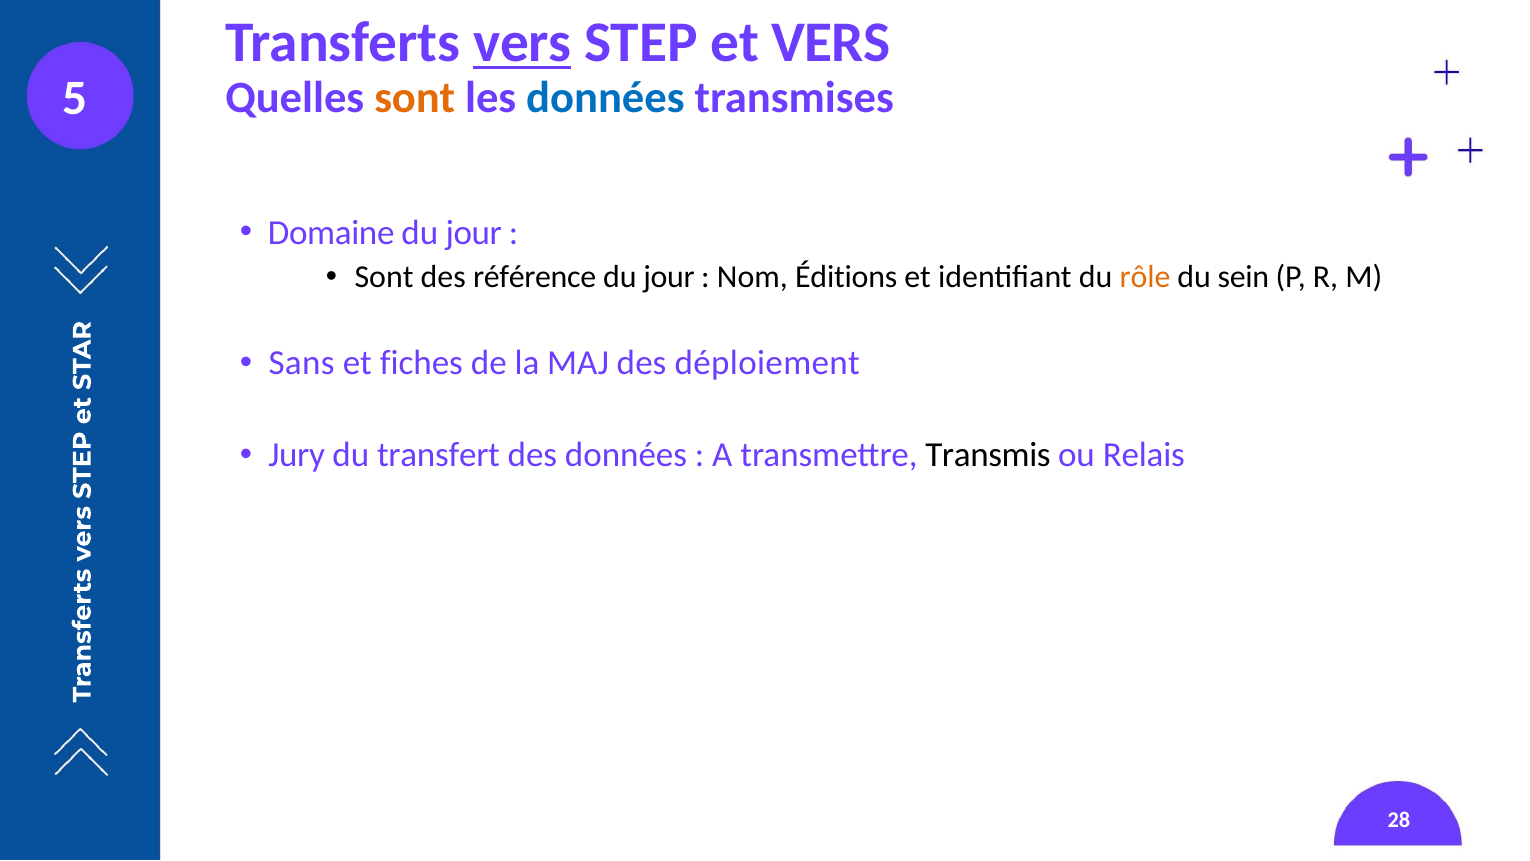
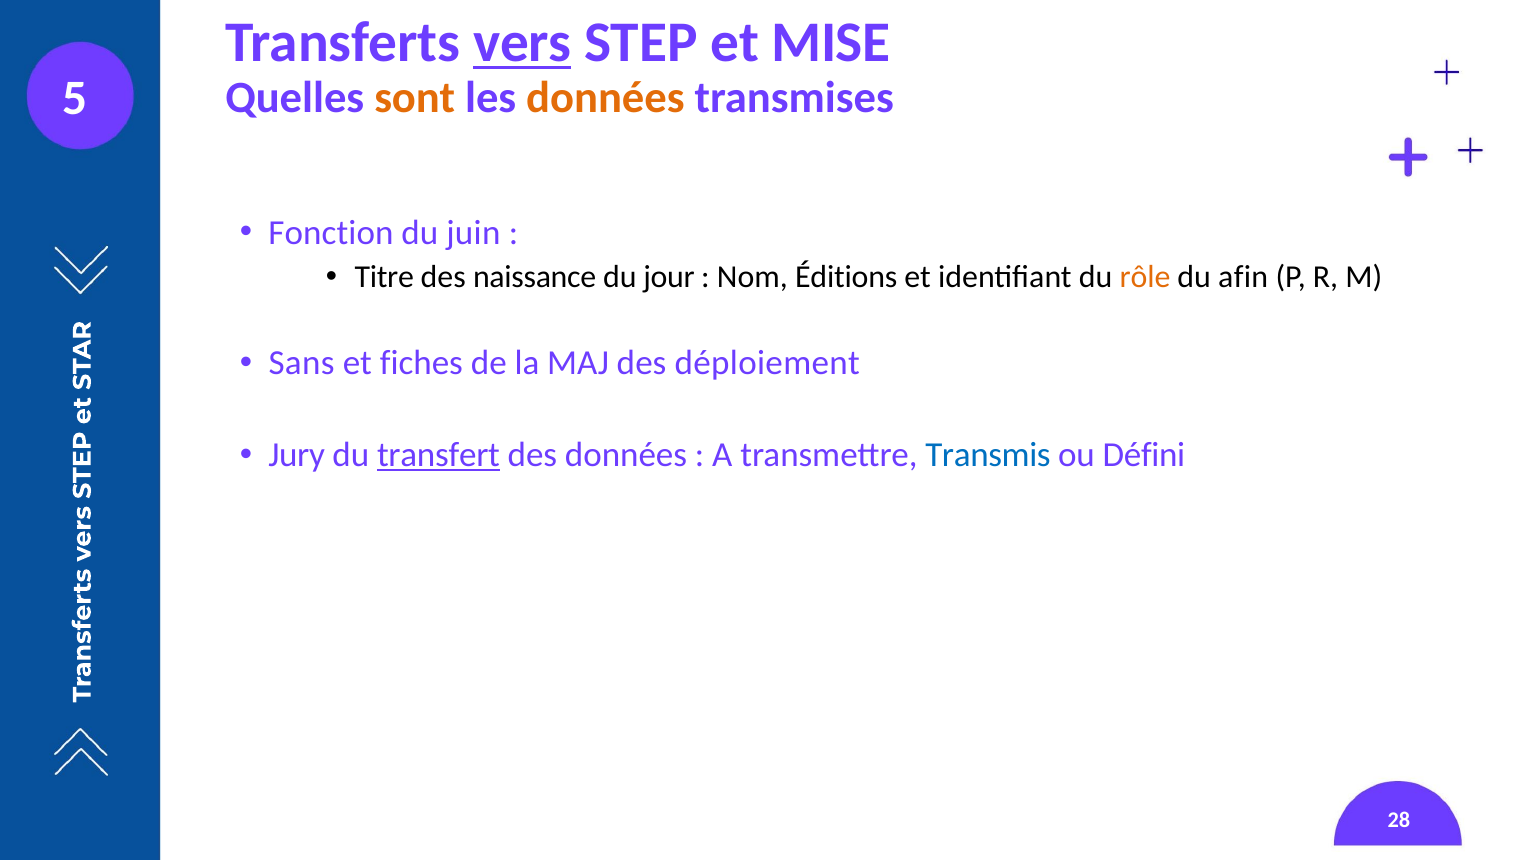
et VERS: VERS -> MISE
données at (605, 98) colour: blue -> orange
Domaine: Domaine -> Fonction
jour at (474, 233): jour -> juin
Sont at (384, 277): Sont -> Titre
référence: référence -> naissance
sein: sein -> afin
transfert underline: none -> present
Transmis colour: black -> blue
Relais: Relais -> Défini
